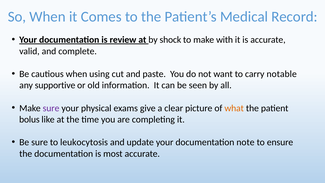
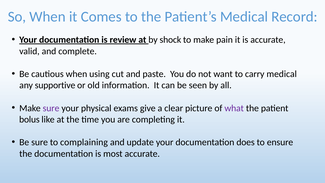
with: with -> pain
carry notable: notable -> medical
what colour: orange -> purple
leukocytosis: leukocytosis -> complaining
note: note -> does
